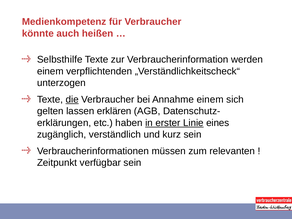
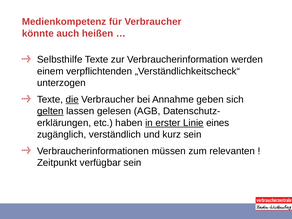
Annahme einem: einem -> geben
gelten underline: none -> present
erklären: erklären -> gelesen
